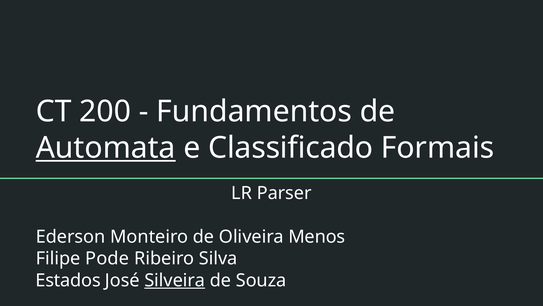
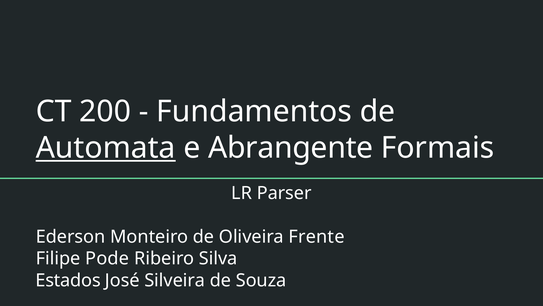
Classificado: Classificado -> Abrangente
Menos: Menos -> Frente
Silveira underline: present -> none
